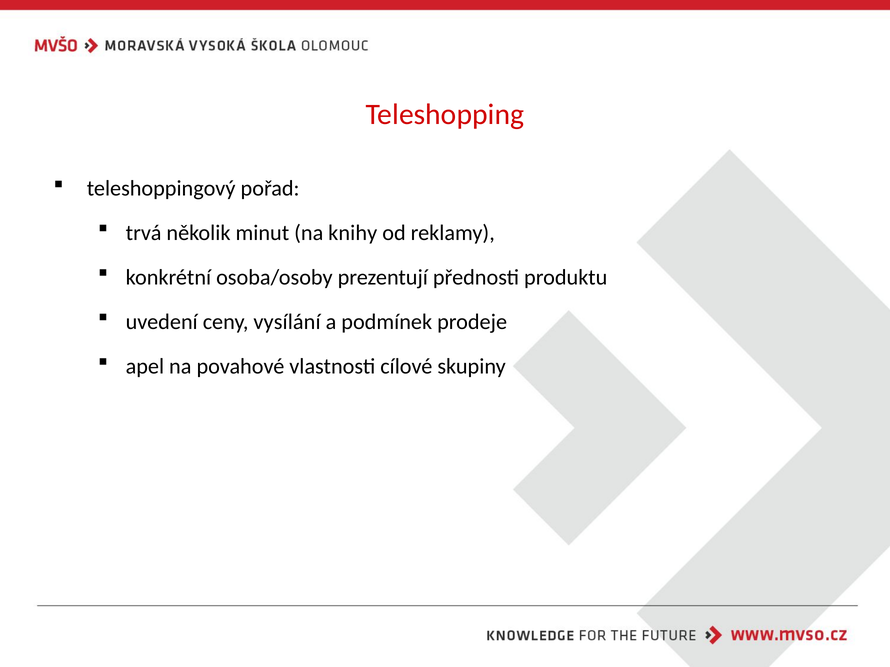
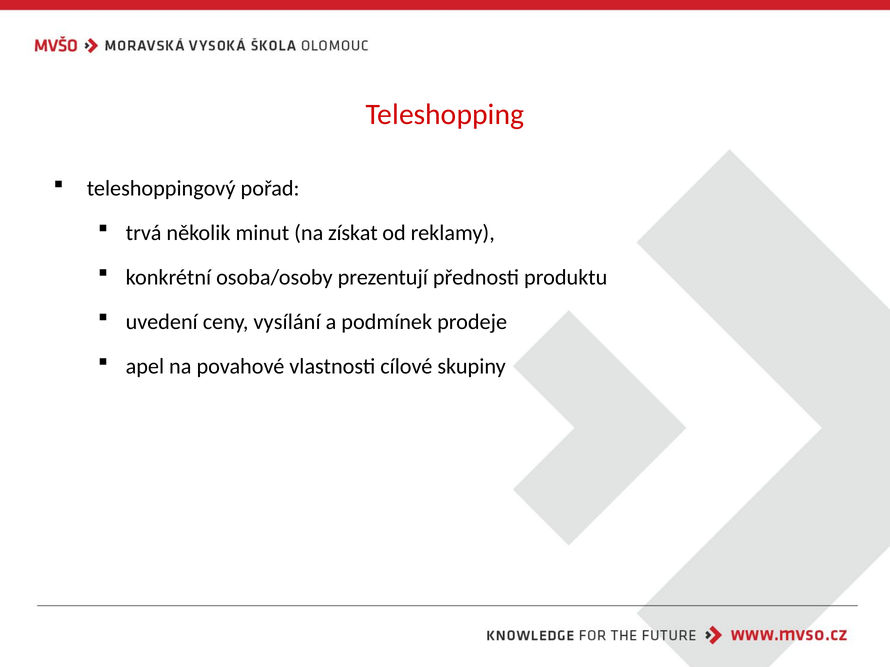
knihy: knihy -> získat
